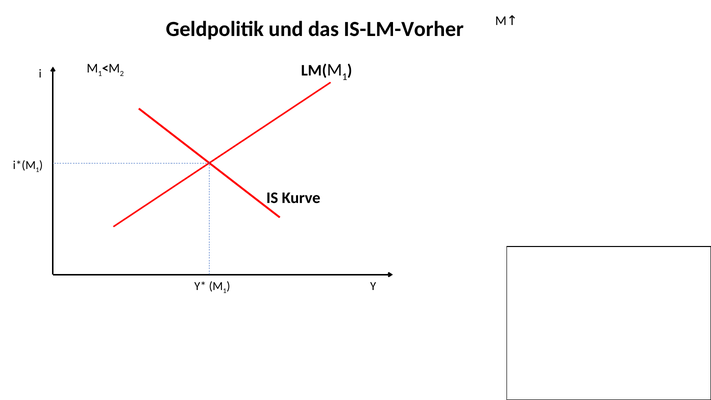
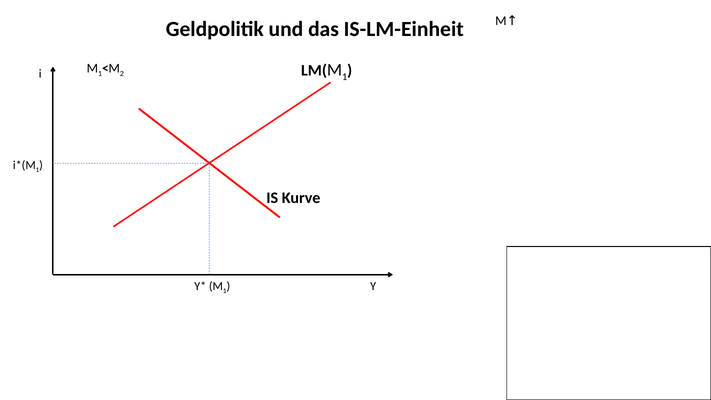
IS-LM-Vorher: IS-LM-Vorher -> IS-LM-Einheit
